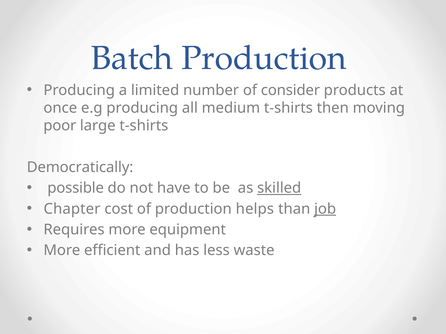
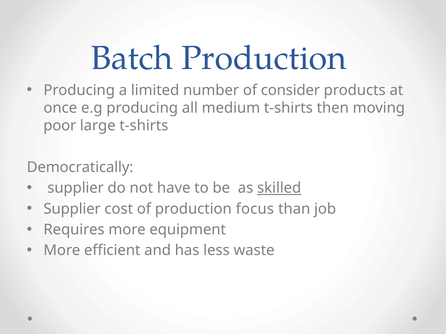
possible at (76, 188): possible -> supplier
Chapter at (72, 209): Chapter -> Supplier
helps: helps -> focus
job underline: present -> none
